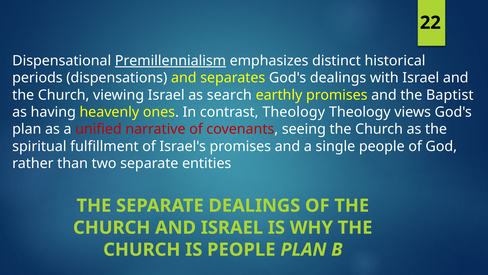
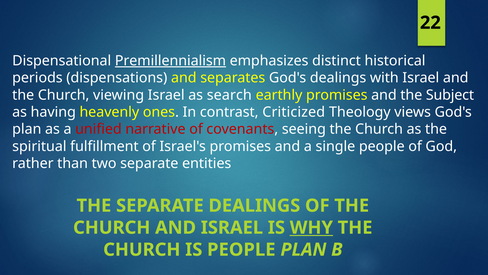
Baptist: Baptist -> Subject
contrast Theology: Theology -> Criticized
WHY underline: none -> present
